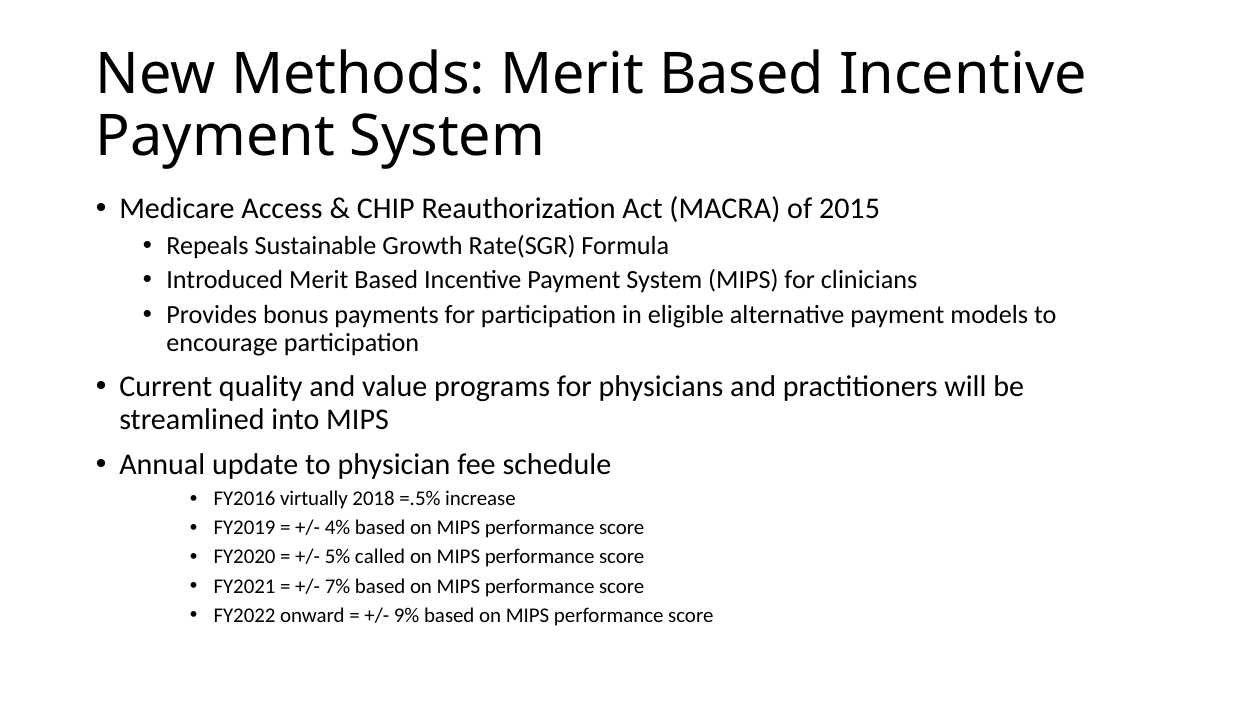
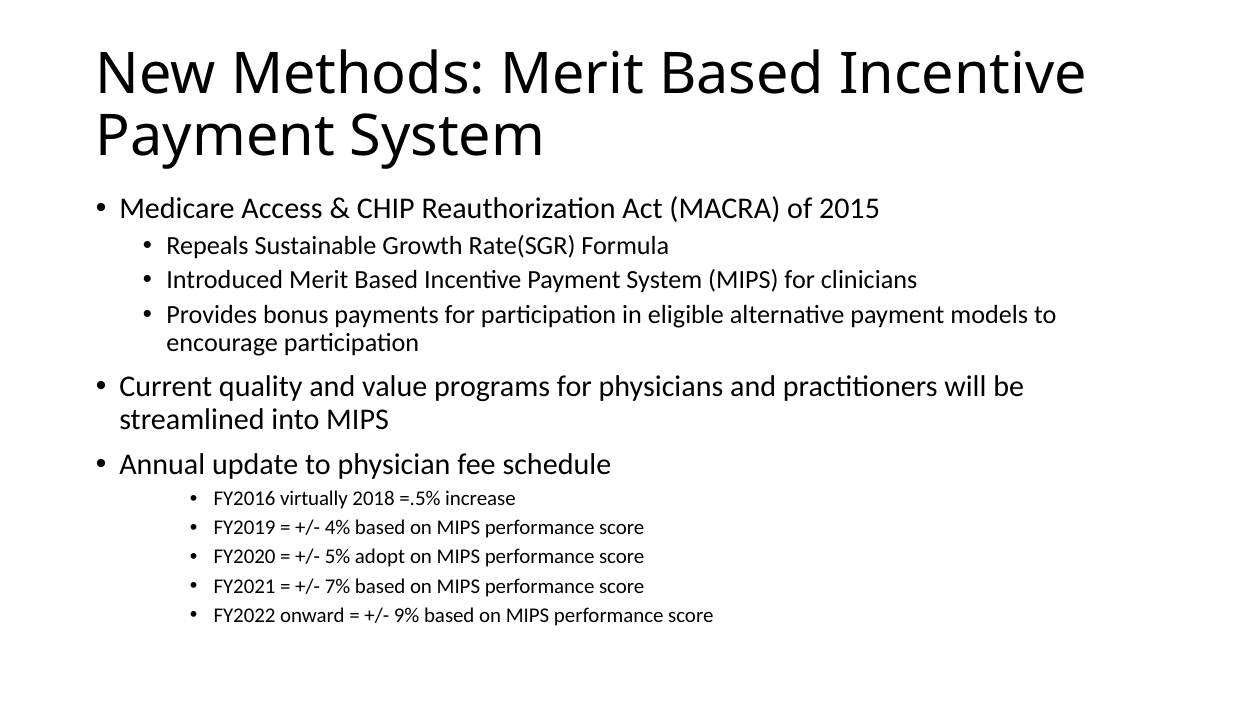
called: called -> adopt
